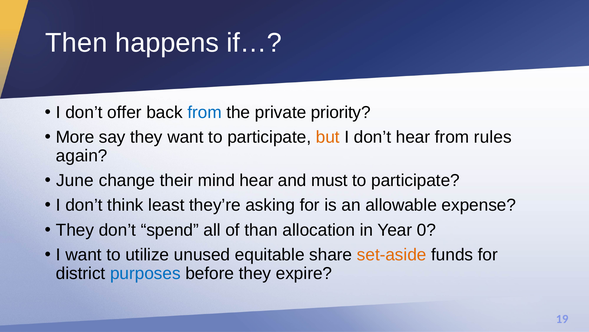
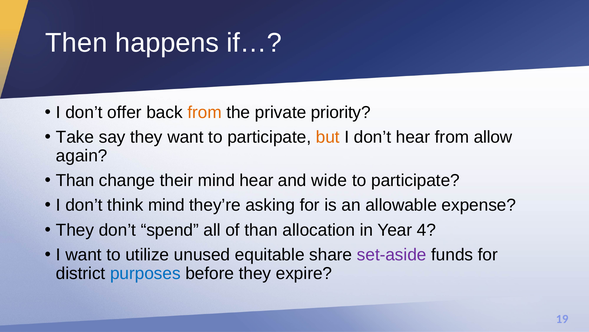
from at (204, 112) colour: blue -> orange
More: More -> Take
rules: rules -> allow
June at (75, 180): June -> Than
must: must -> wide
think least: least -> mind
0: 0 -> 4
set-aside colour: orange -> purple
